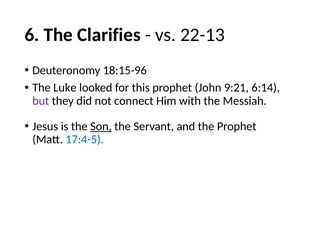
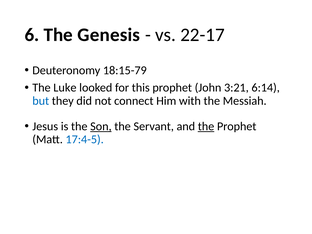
Clarifies: Clarifies -> Genesis
22-13: 22-13 -> 22-17
18:15-96: 18:15-96 -> 18:15-79
9:21: 9:21 -> 3:21
but colour: purple -> blue
the at (206, 126) underline: none -> present
